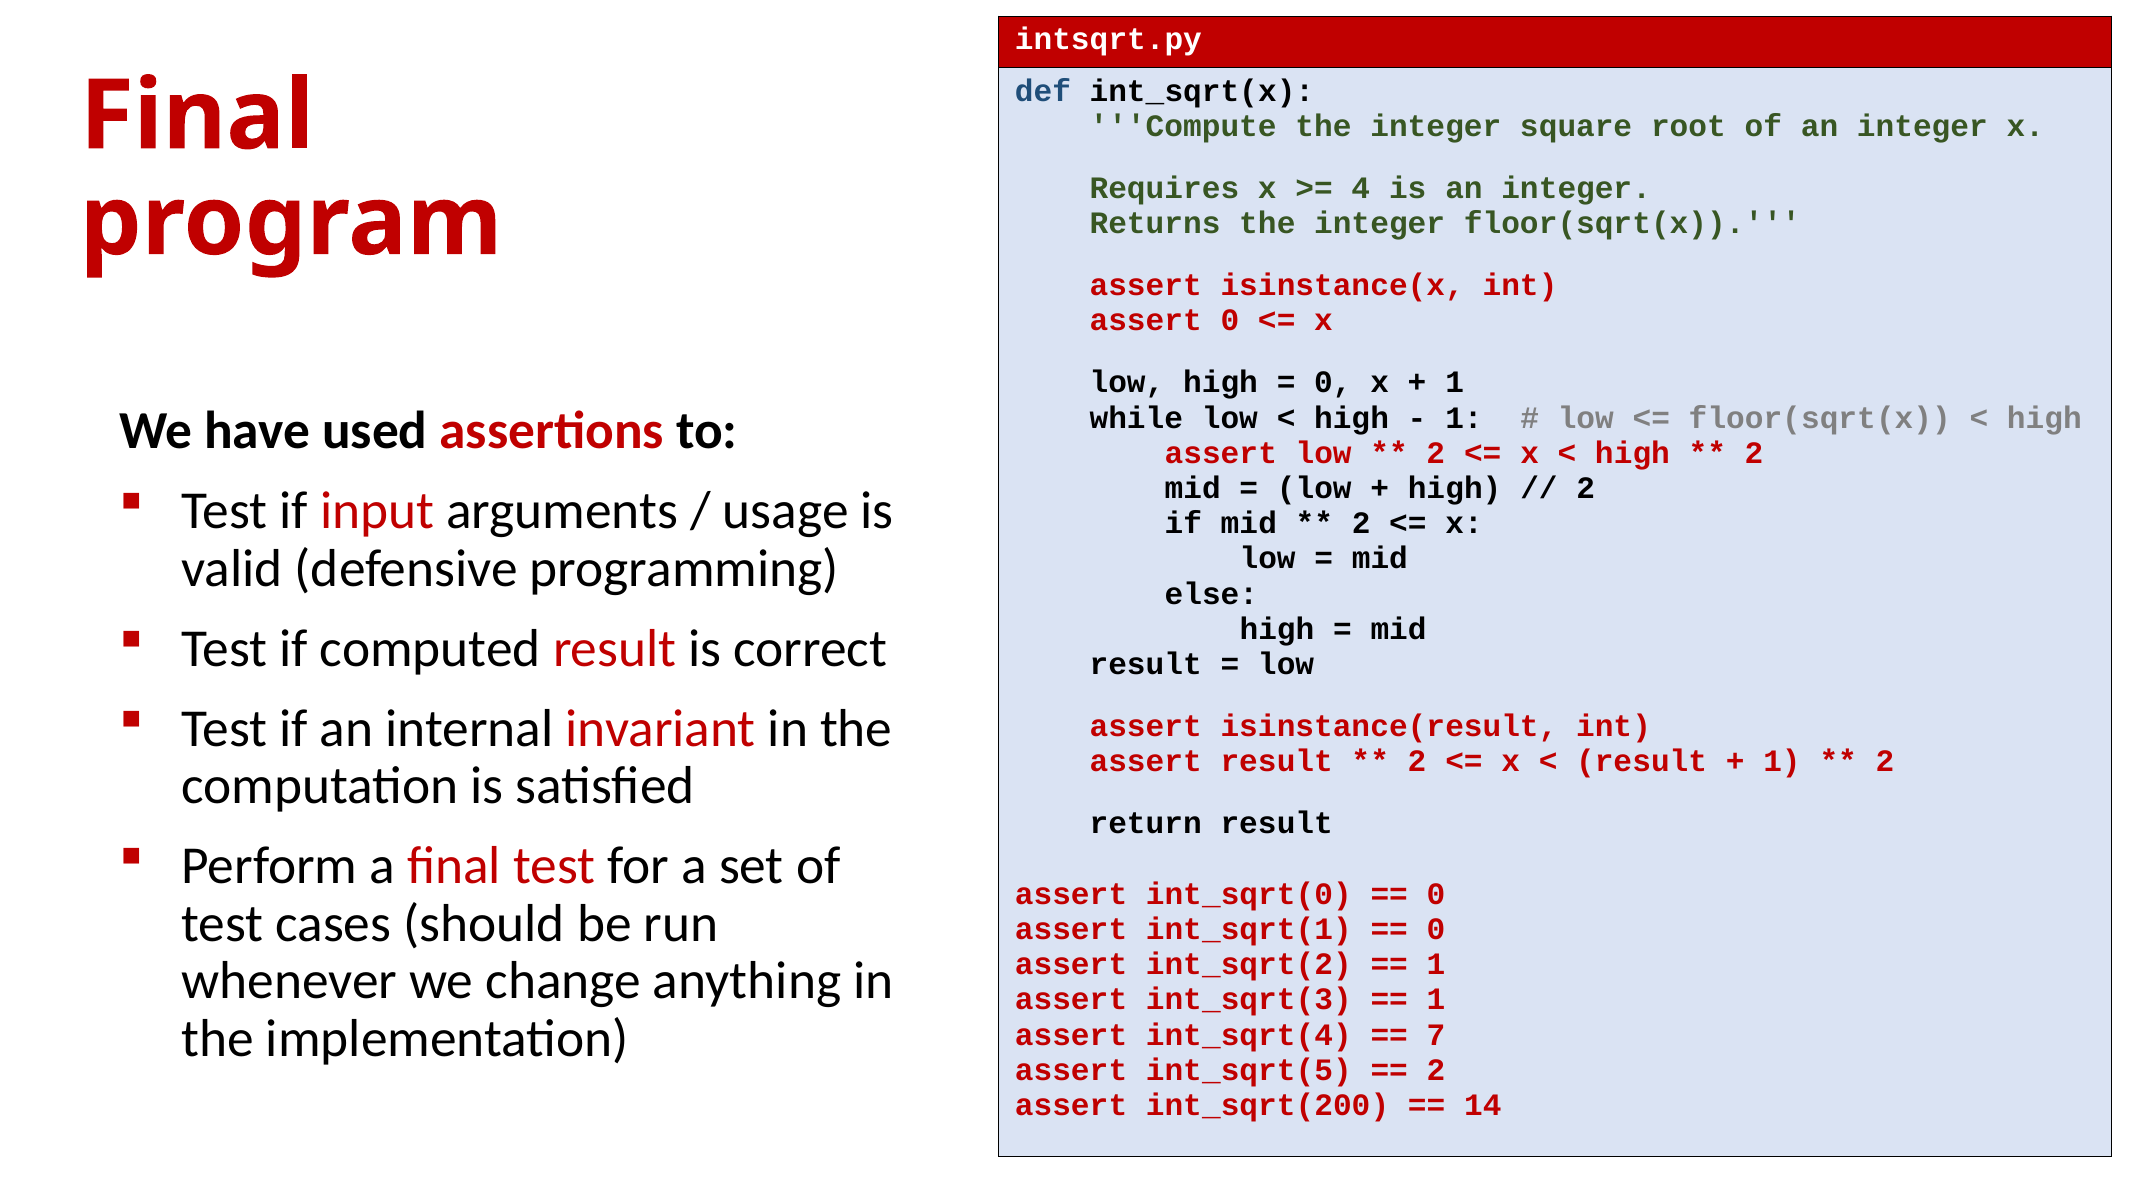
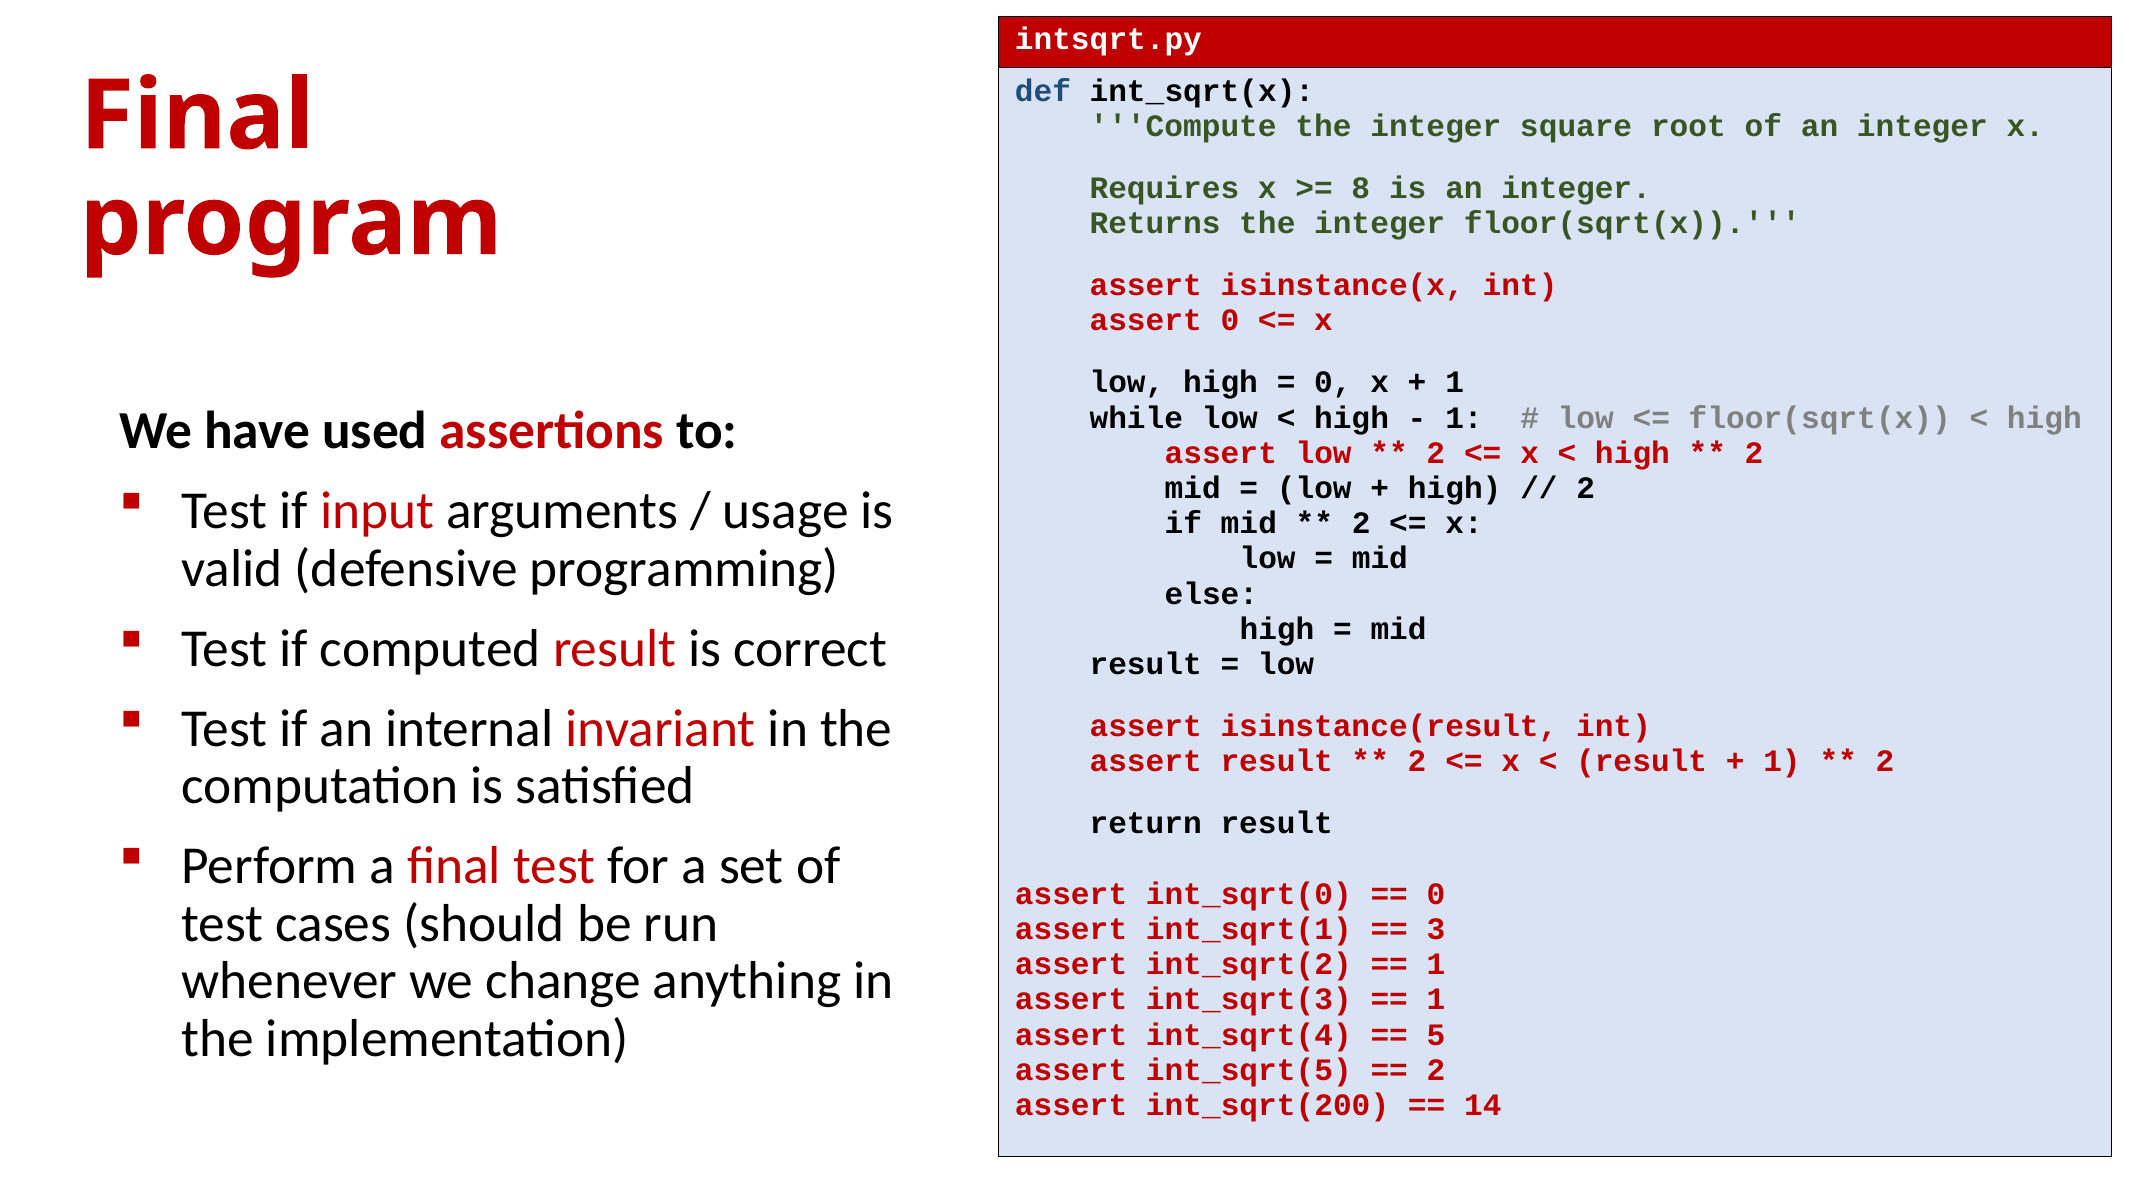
4: 4 -> 8
0 at (1436, 929): 0 -> 3
7: 7 -> 5
